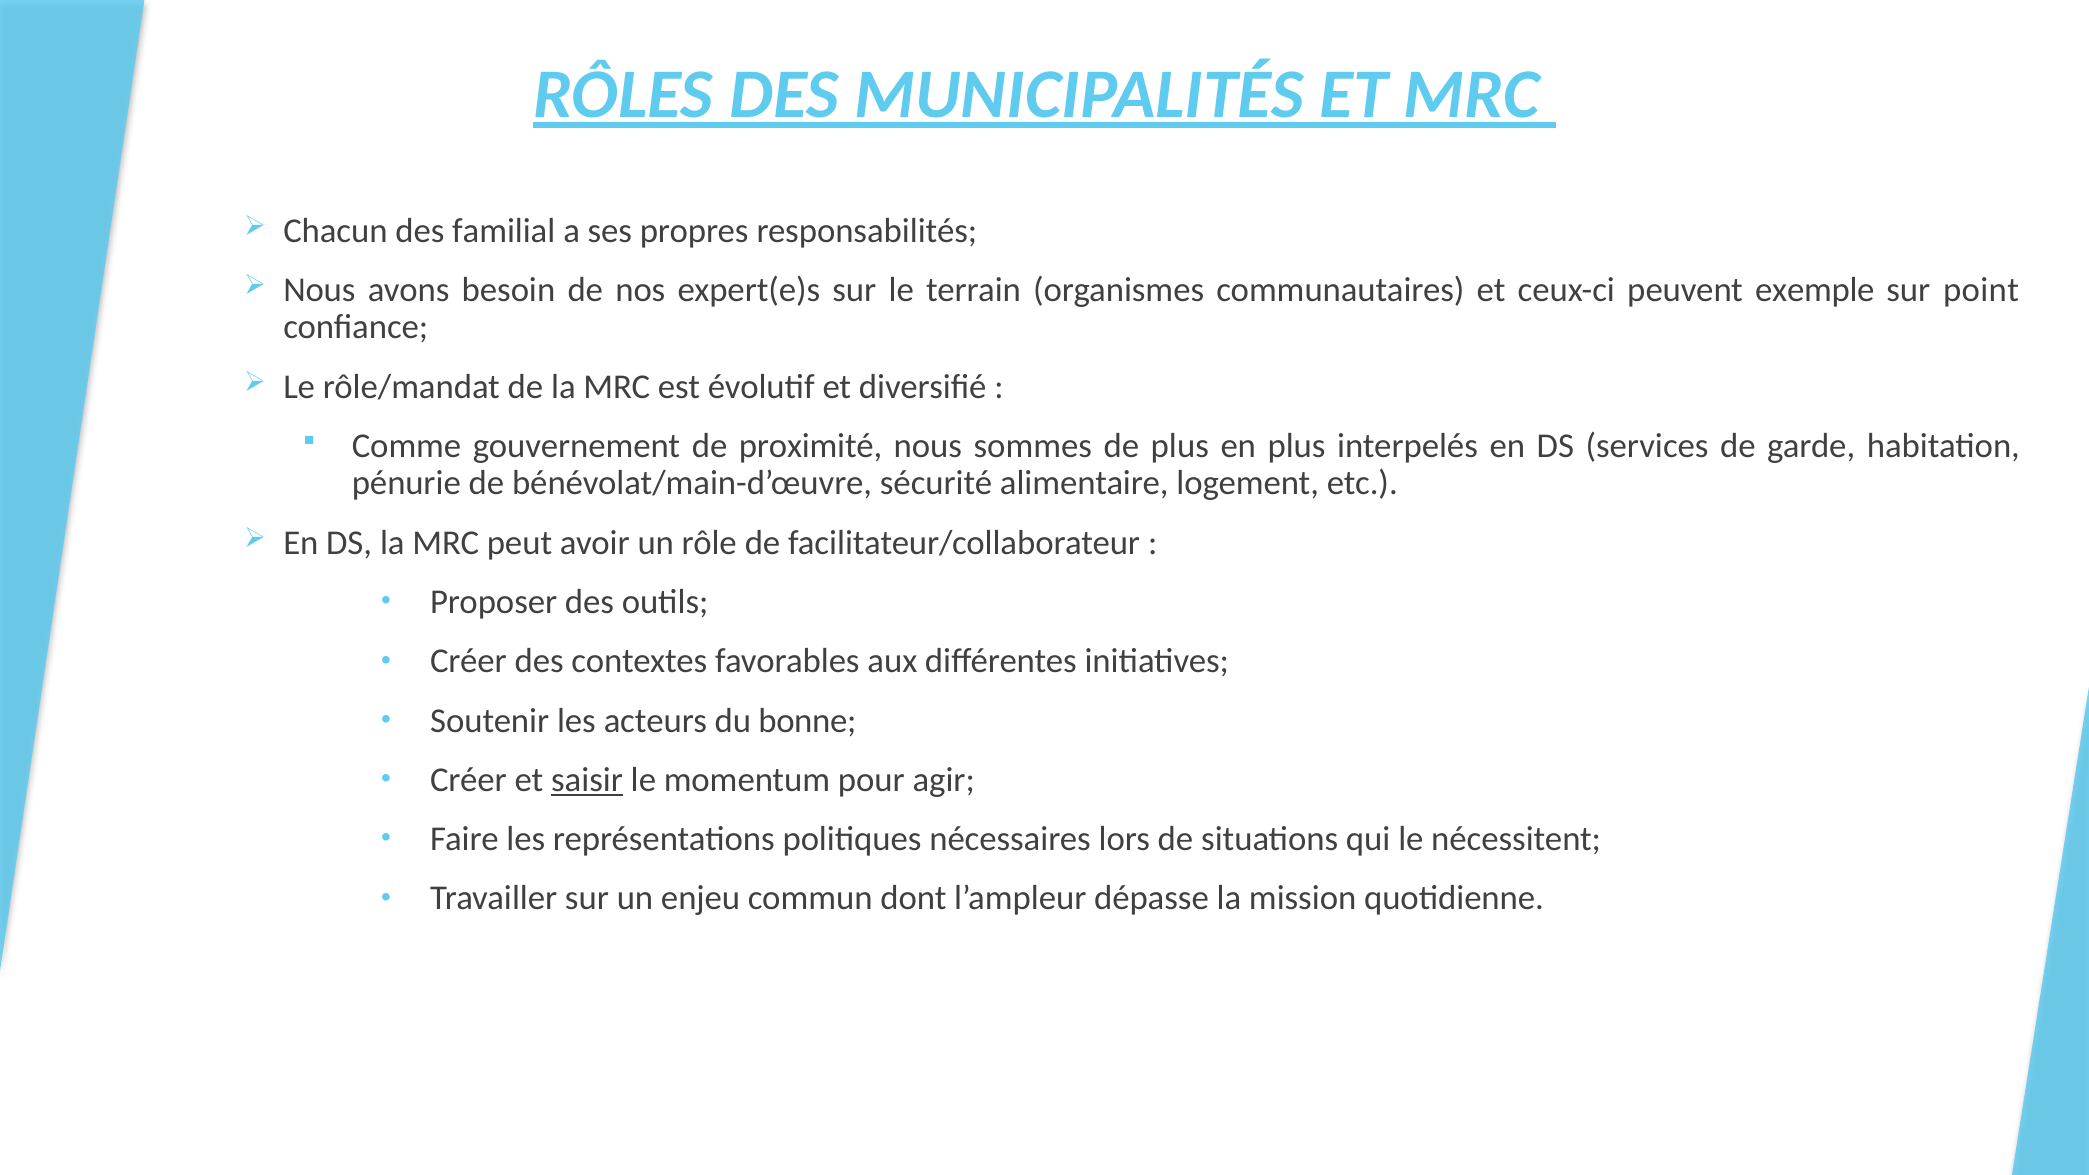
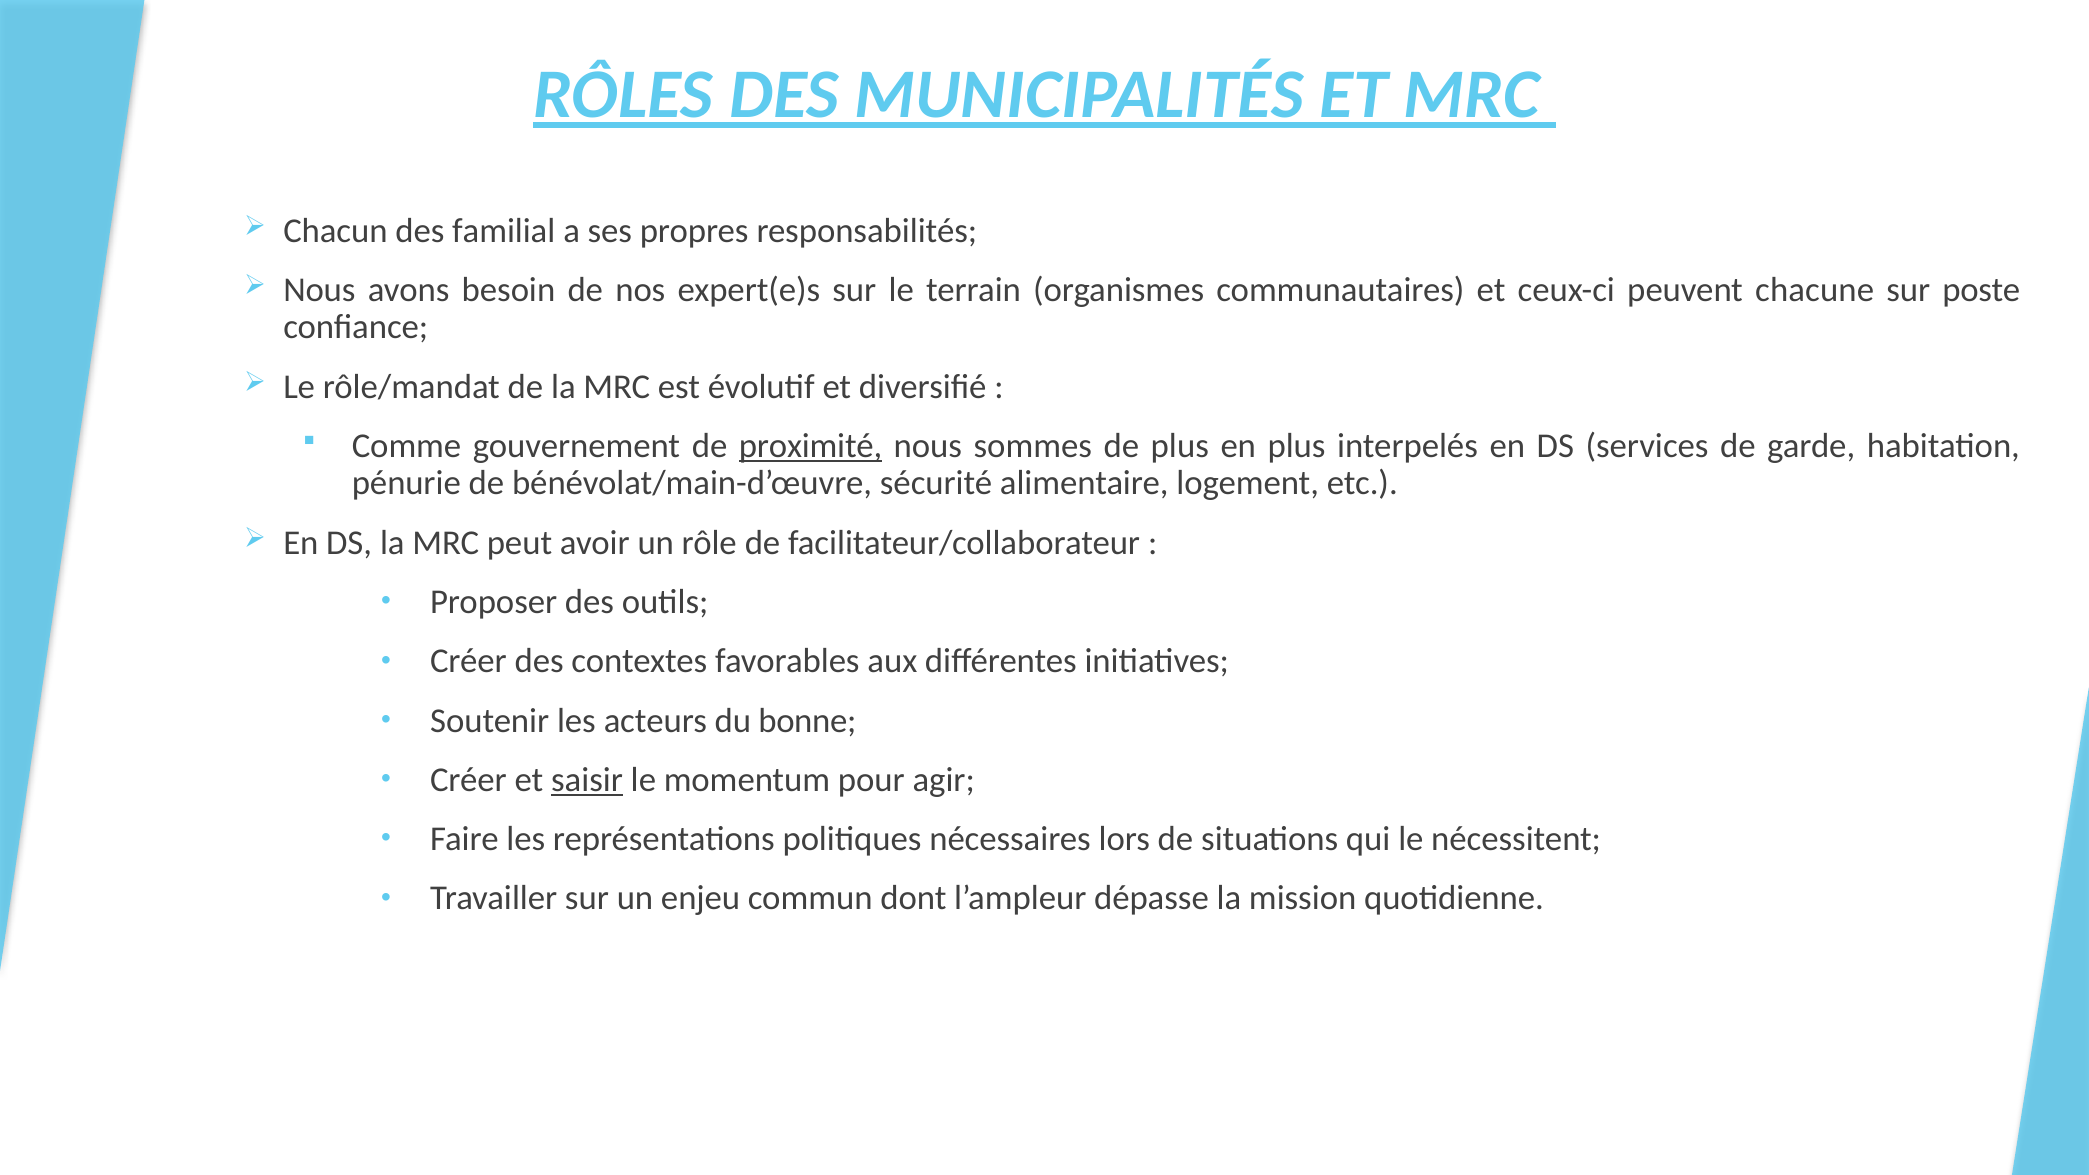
exemple: exemple -> chacune
point: point -> poste
proximité underline: none -> present
